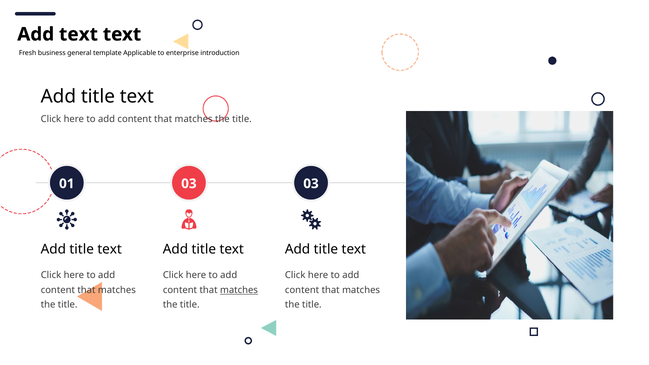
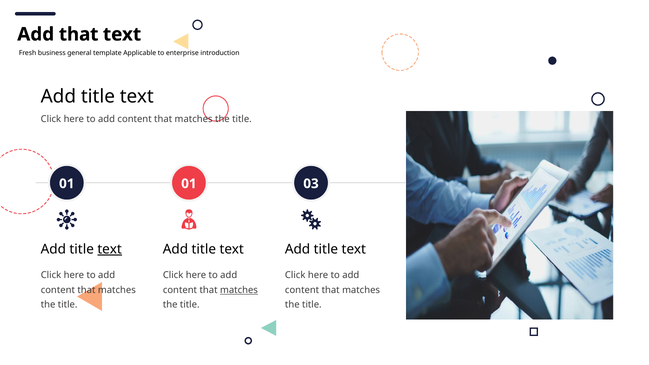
Add text: text -> that
01 03: 03 -> 01
text at (110, 249) underline: none -> present
